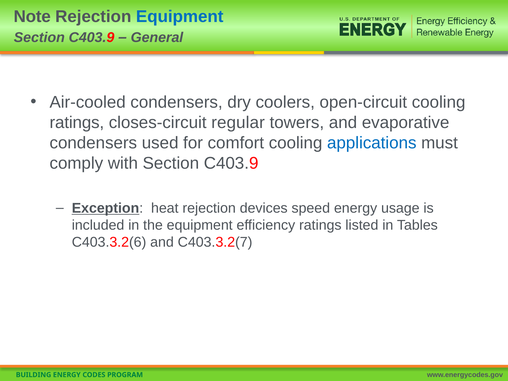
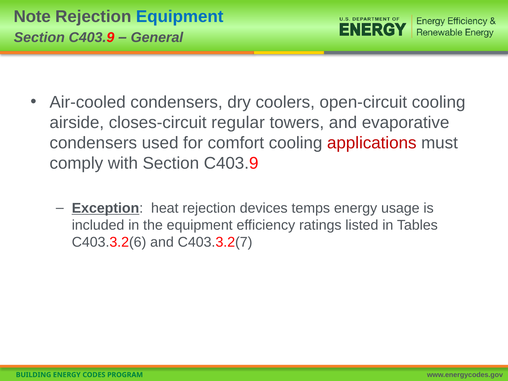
ratings at (77, 123): ratings -> airside
applications colour: blue -> red
speed: speed -> temps
